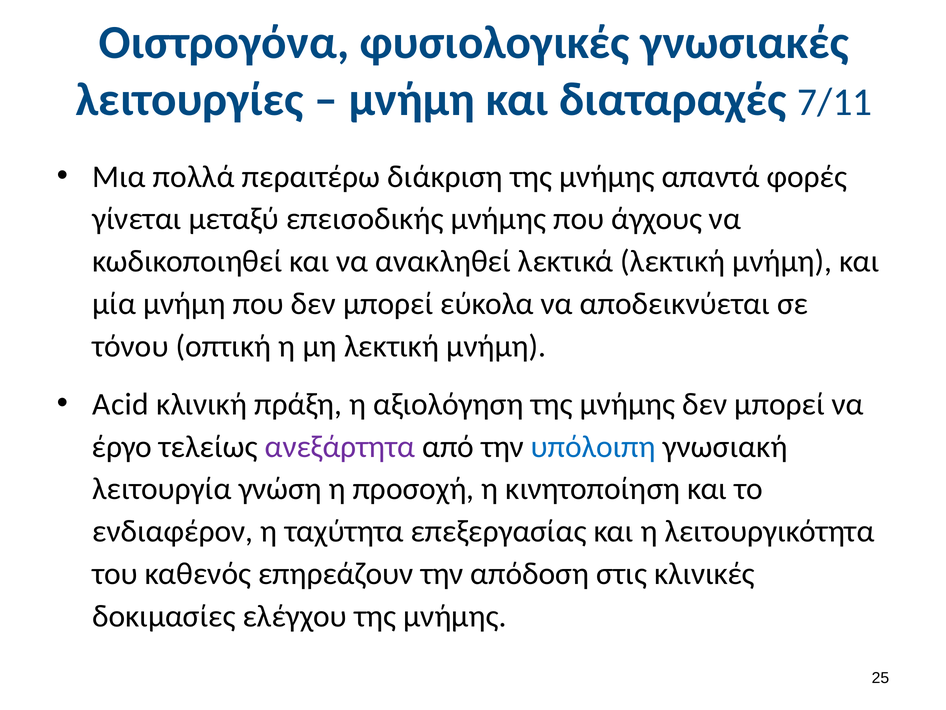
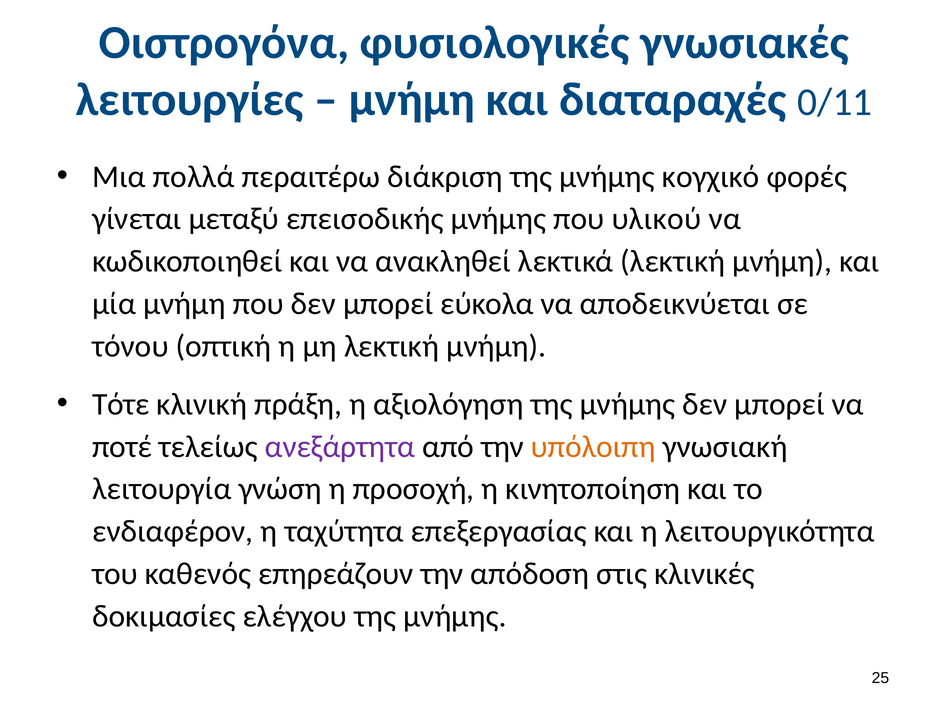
7/11: 7/11 -> 0/11
απαντά: απαντά -> κογχικό
άγχους: άγχους -> υλικού
Acid: Acid -> Τότε
έργο: έργο -> ποτέ
υπόλοιπη colour: blue -> orange
